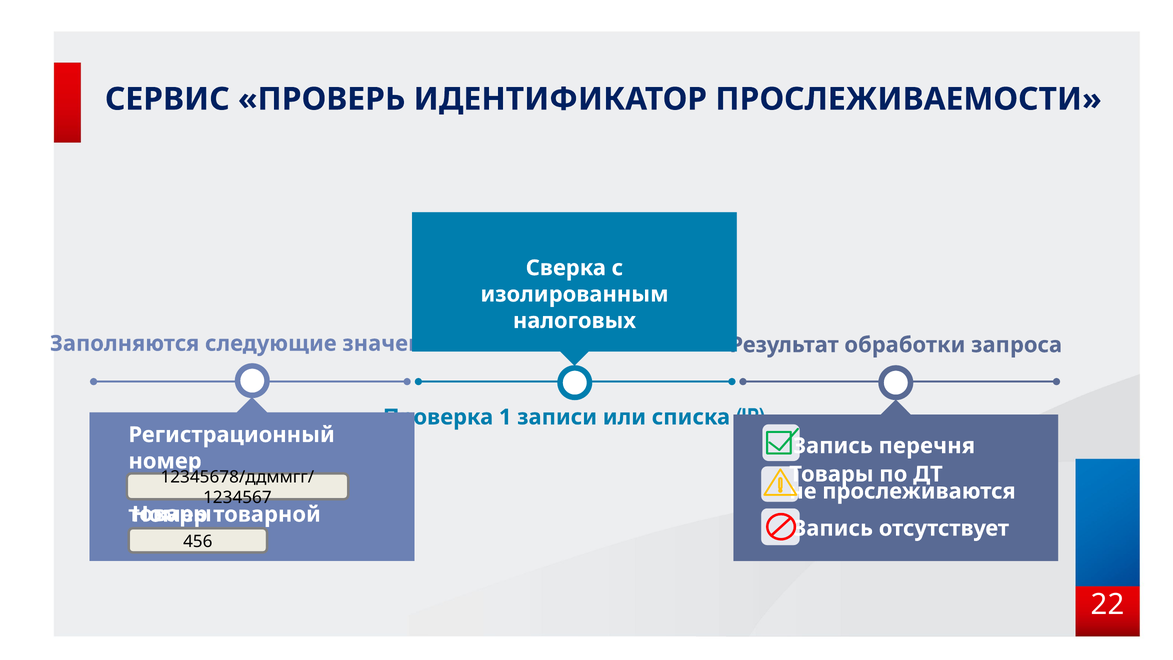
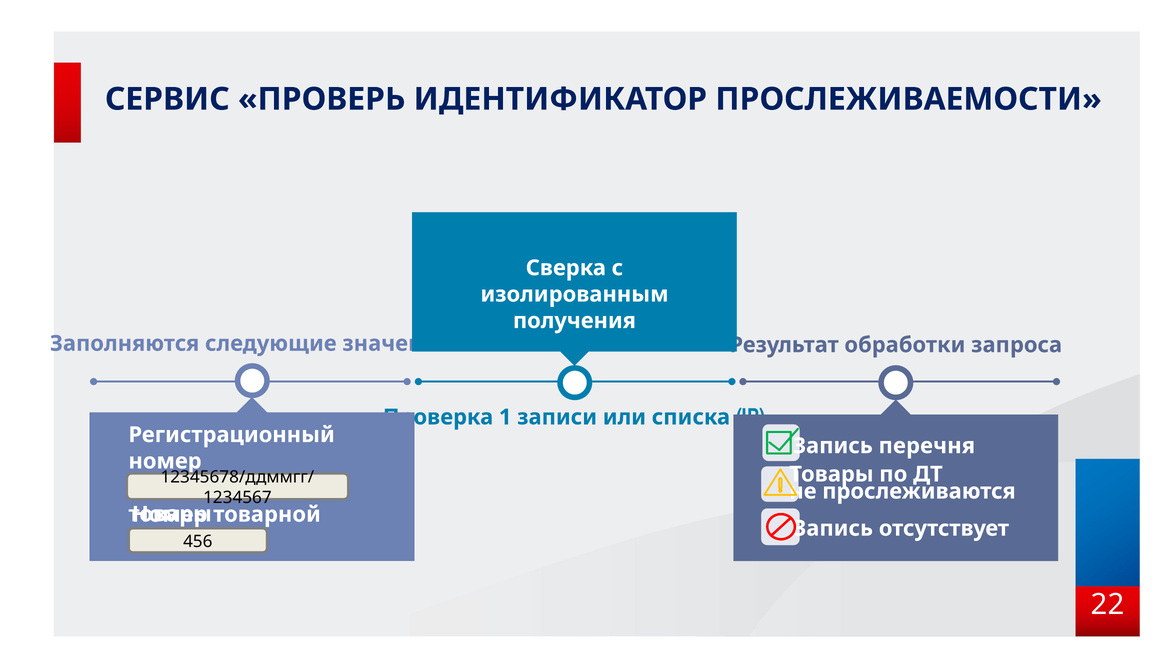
налоговых: налоговых -> получения
